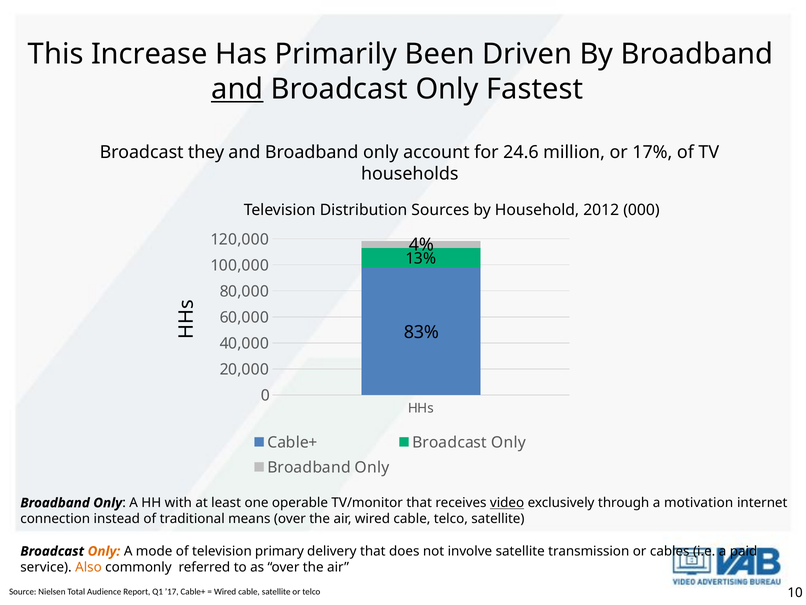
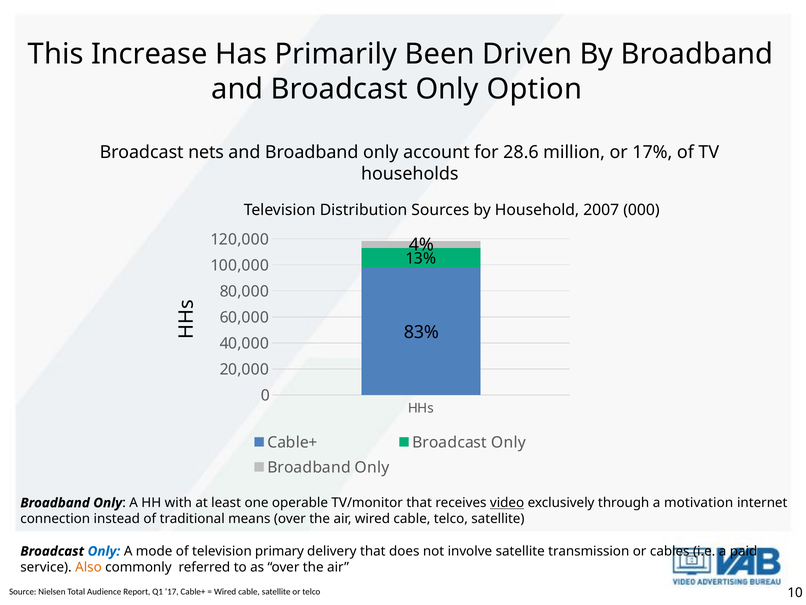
and at (237, 89) underline: present -> none
Fastest: Fastest -> Option
they: they -> nets
24.6: 24.6 -> 28.6
2012: 2012 -> 2007
Only at (104, 551) colour: orange -> blue
